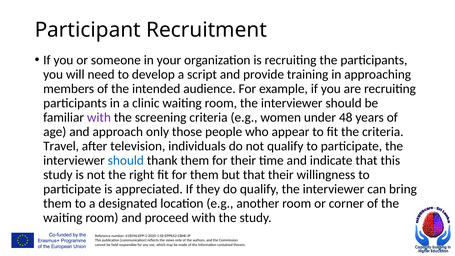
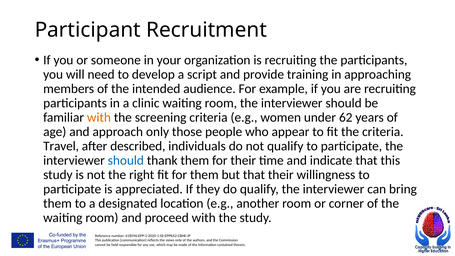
with at (99, 117) colour: purple -> orange
48: 48 -> 62
television: television -> described
